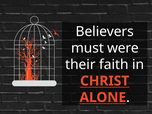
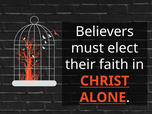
were: were -> elect
